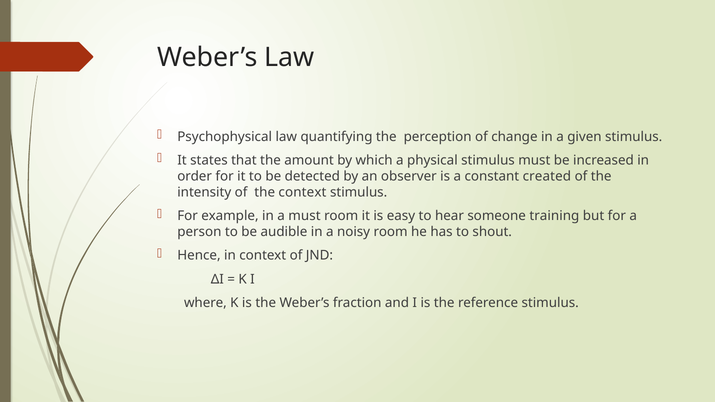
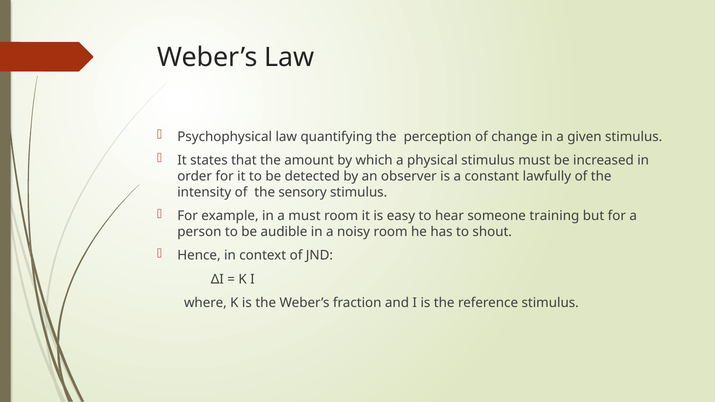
created: created -> lawfully
the context: context -> sensory
